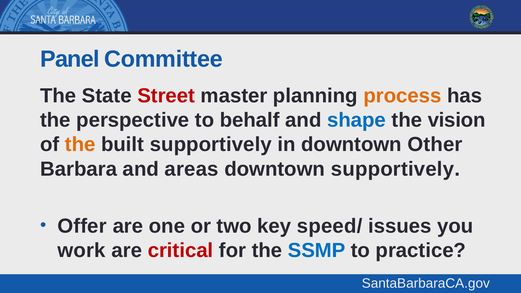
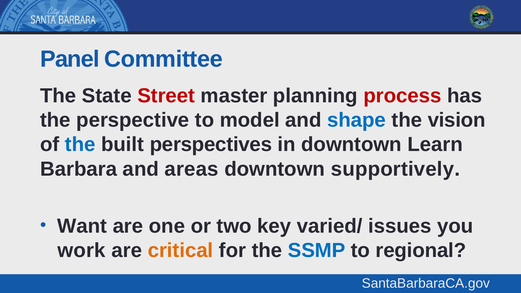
process colour: orange -> red
behalf: behalf -> model
the at (80, 145) colour: orange -> blue
built supportively: supportively -> perspectives
Other: Other -> Learn
Offer: Offer -> Want
speed/: speed/ -> varied/
critical colour: red -> orange
practice: practice -> regional
